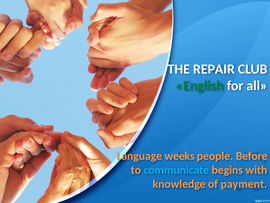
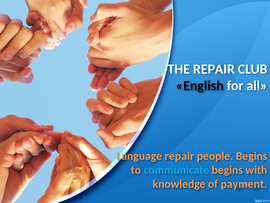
English colour: green -> black
Language weeks: weeks -> repair
people Before: Before -> Begins
